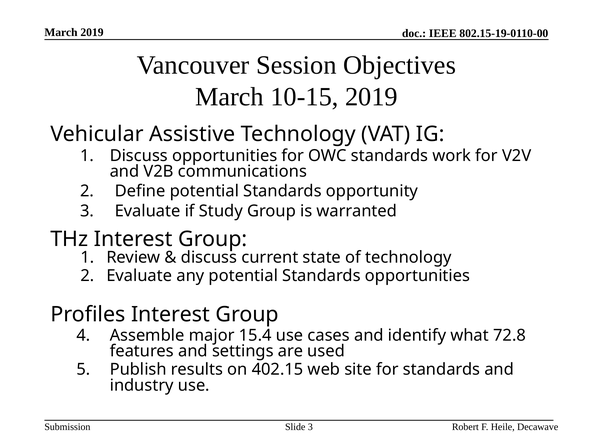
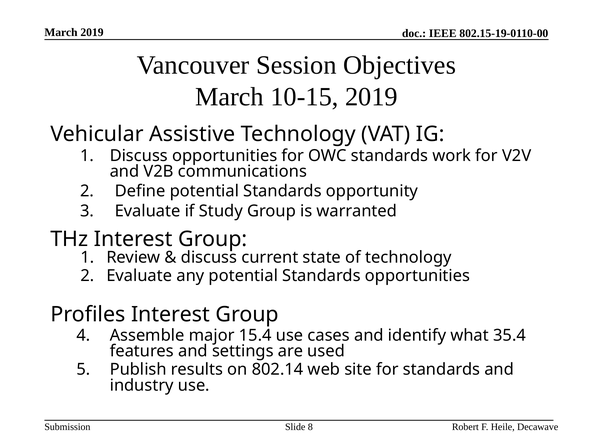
72.8: 72.8 -> 35.4
402.15: 402.15 -> 802.14
Slide 3: 3 -> 8
